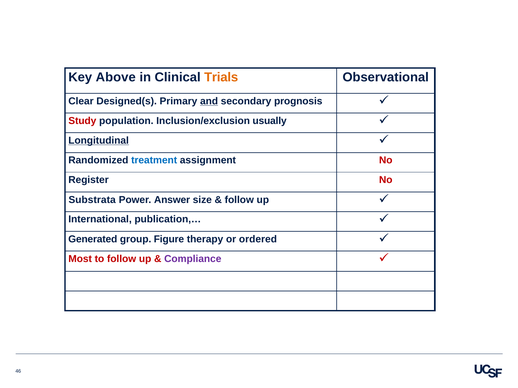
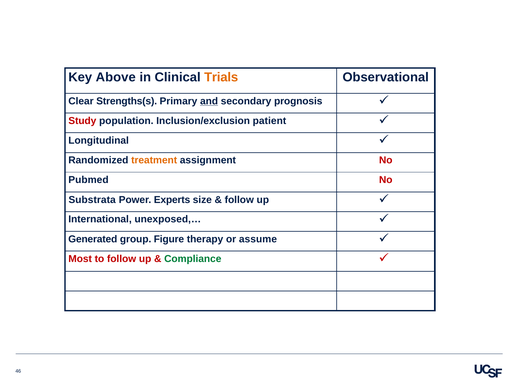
Designed(s: Designed(s -> Strengths(s
usually: usually -> patient
Longitudinal underline: present -> none
treatment colour: blue -> orange
Register: Register -> Pubmed
Answer: Answer -> Experts
publication,…: publication,… -> unexposed,…
ordered: ordered -> assume
Compliance colour: purple -> green
